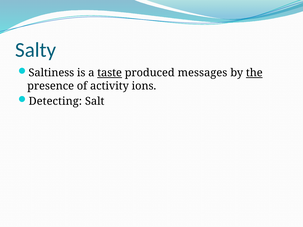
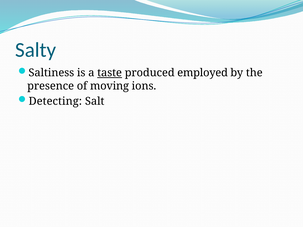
messages: messages -> employed
the underline: present -> none
activity: activity -> moving
